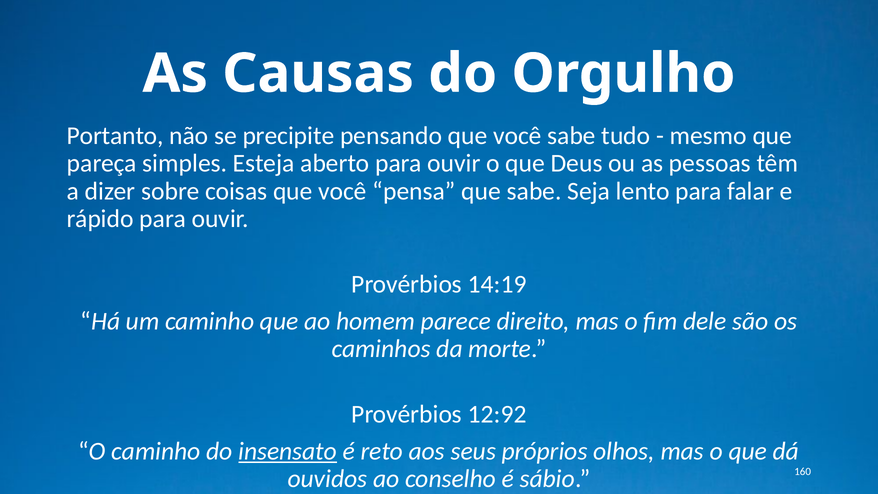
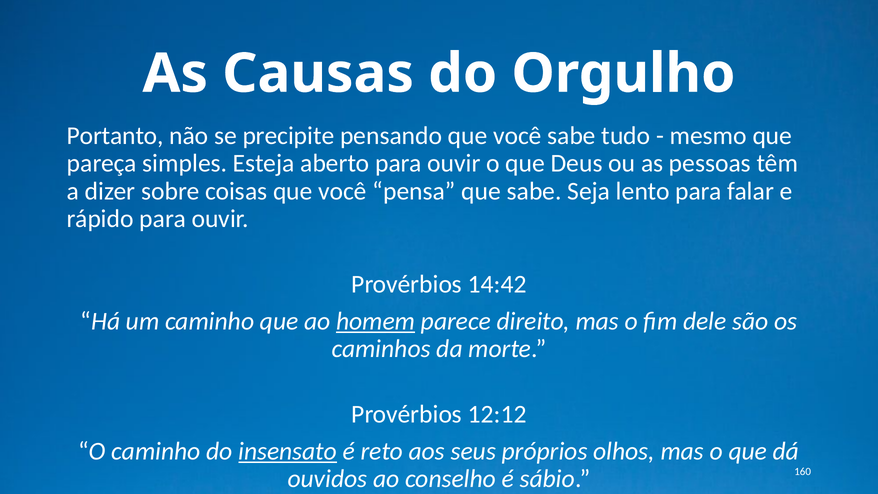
14:19: 14:19 -> 14:42
homem underline: none -> present
12:92: 12:92 -> 12:12
